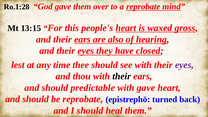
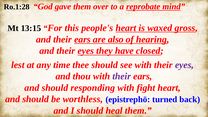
their at (122, 76) colour: black -> purple
predictable: predictable -> responding
with gave: gave -> fight
be reprobate: reprobate -> worthless
